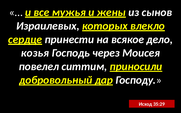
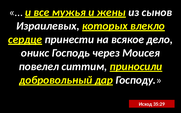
козья: козья -> оникс
